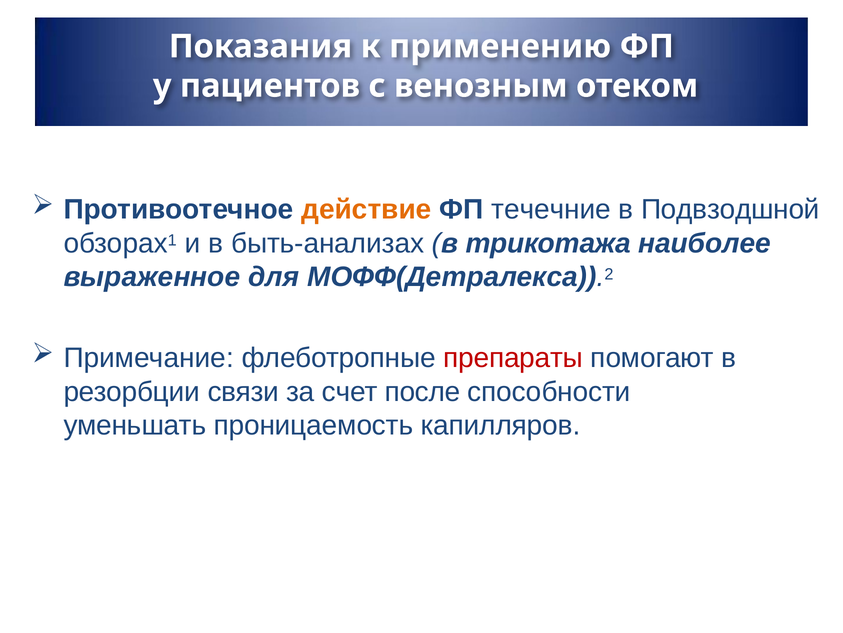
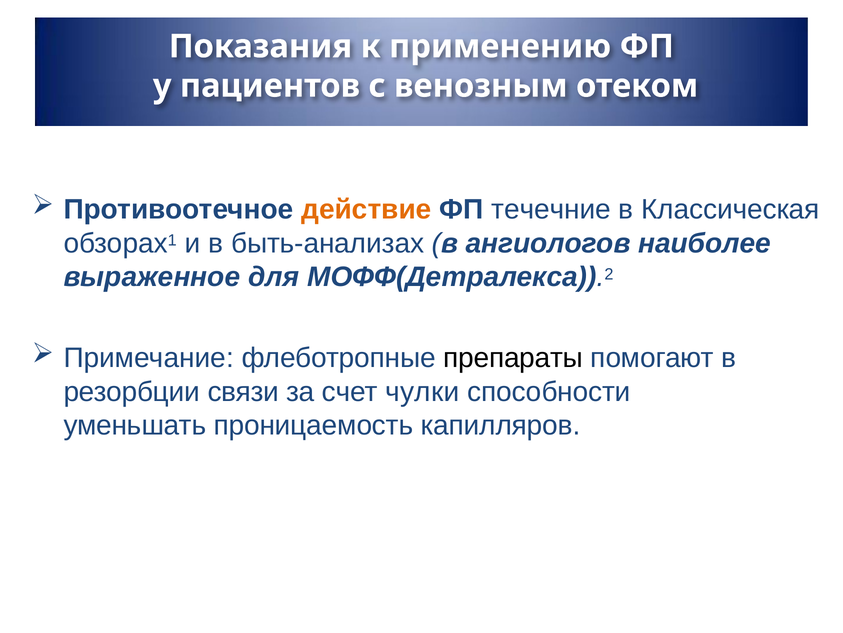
Подвзодшной: Подвзодшной -> Классическая
трикотажа: трикотажа -> ангиологов
препараты colour: red -> black
после: после -> чулки
